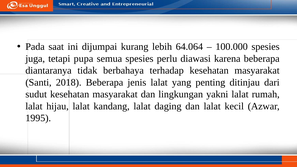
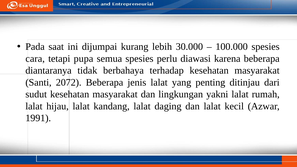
64.064: 64.064 -> 30.000
juga: juga -> cara
2018: 2018 -> 2072
1995: 1995 -> 1991
